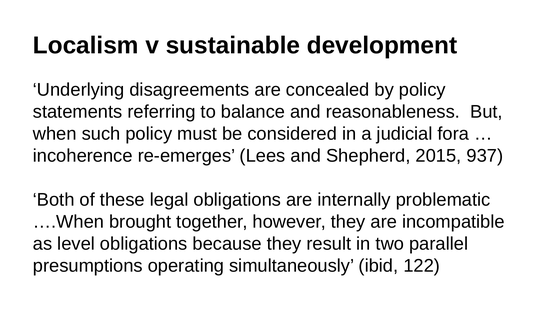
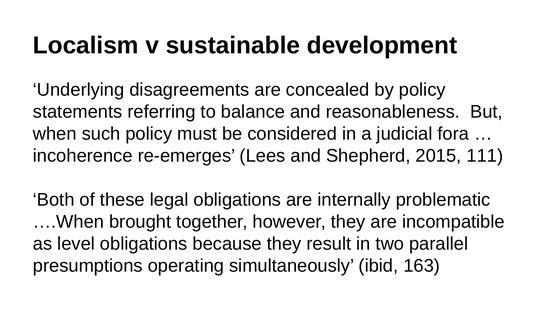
937: 937 -> 111
122: 122 -> 163
